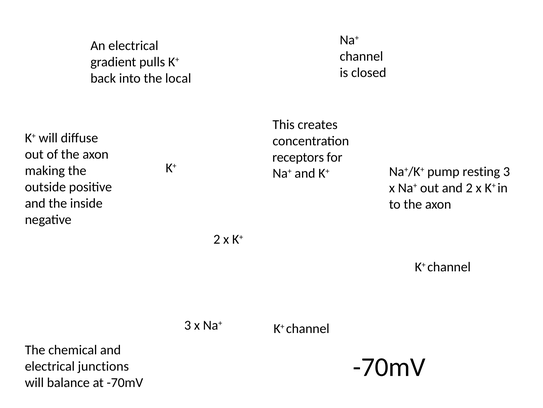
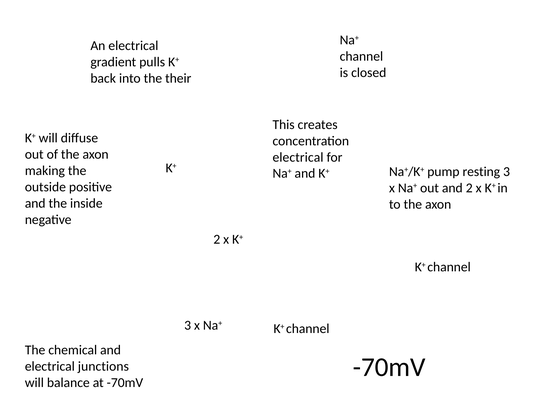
local: local -> their
receptors at (298, 157): receptors -> electrical
